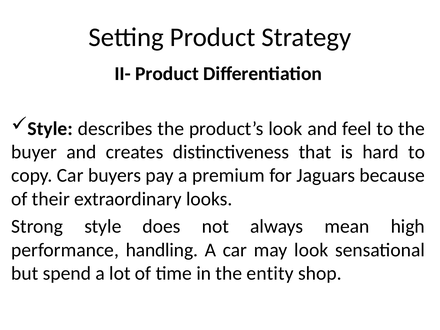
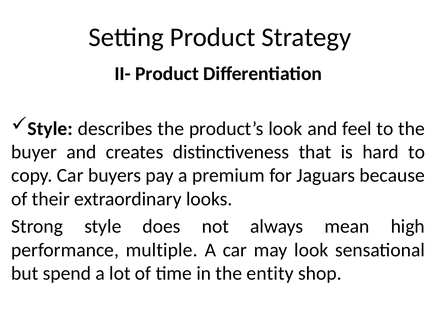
handling: handling -> multiple
